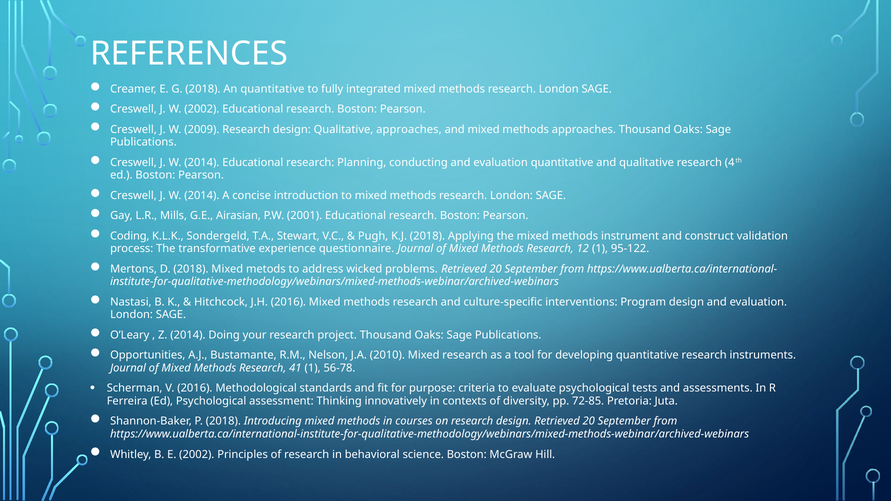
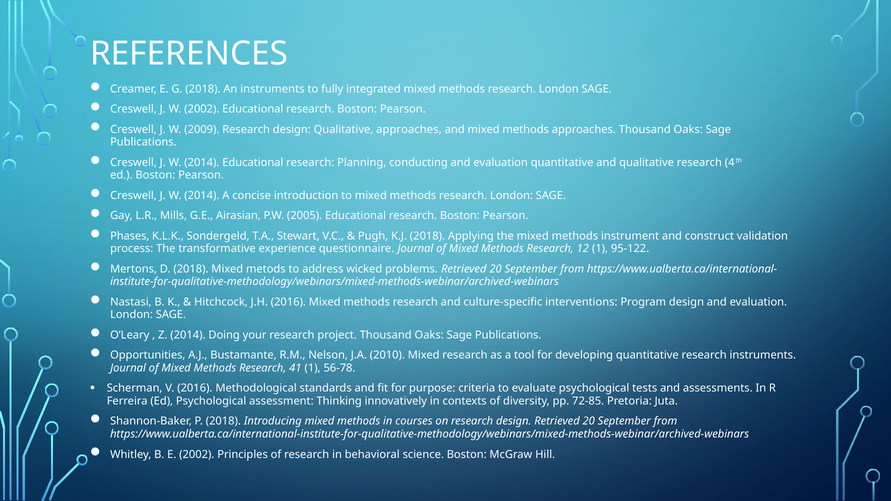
An quantitative: quantitative -> instruments
2001: 2001 -> 2005
Coding: Coding -> Phases
